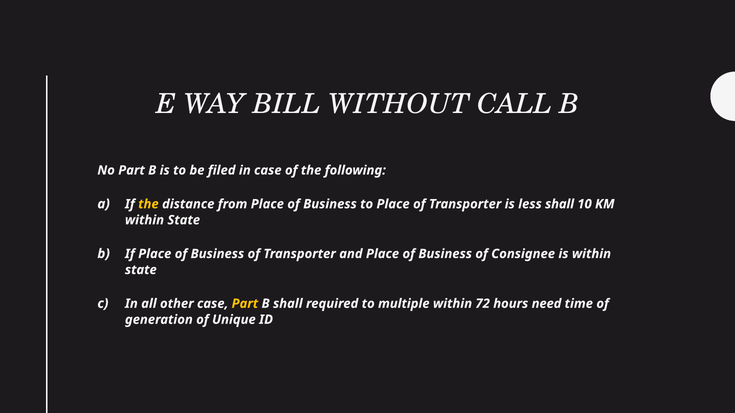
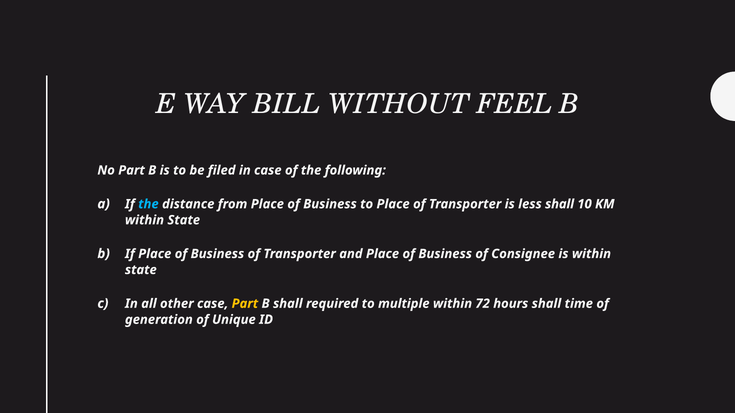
CALL: CALL -> FEEL
the at (148, 204) colour: yellow -> light blue
hours need: need -> shall
